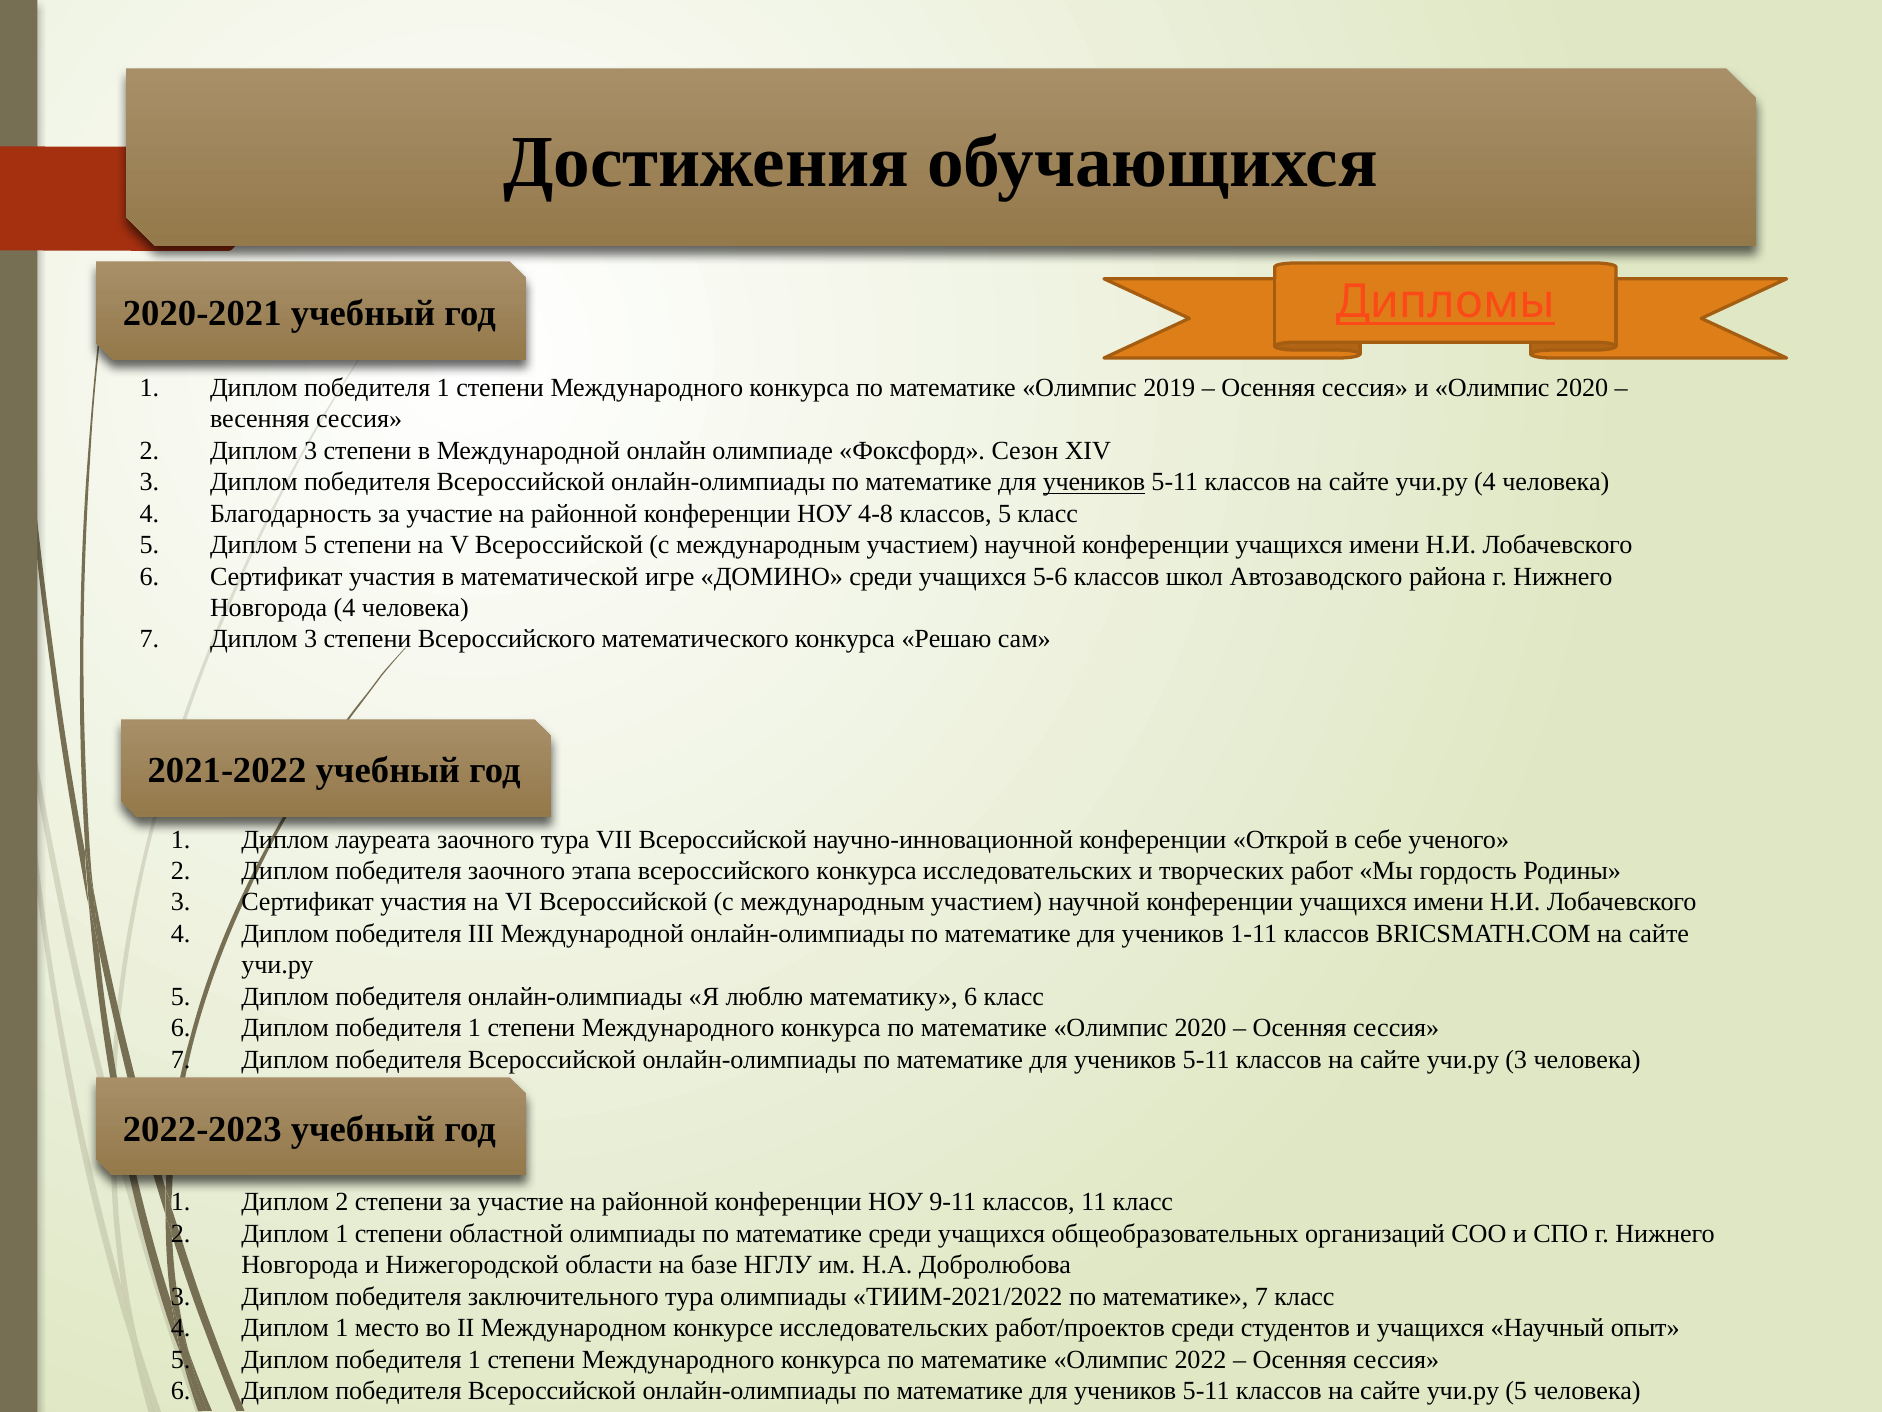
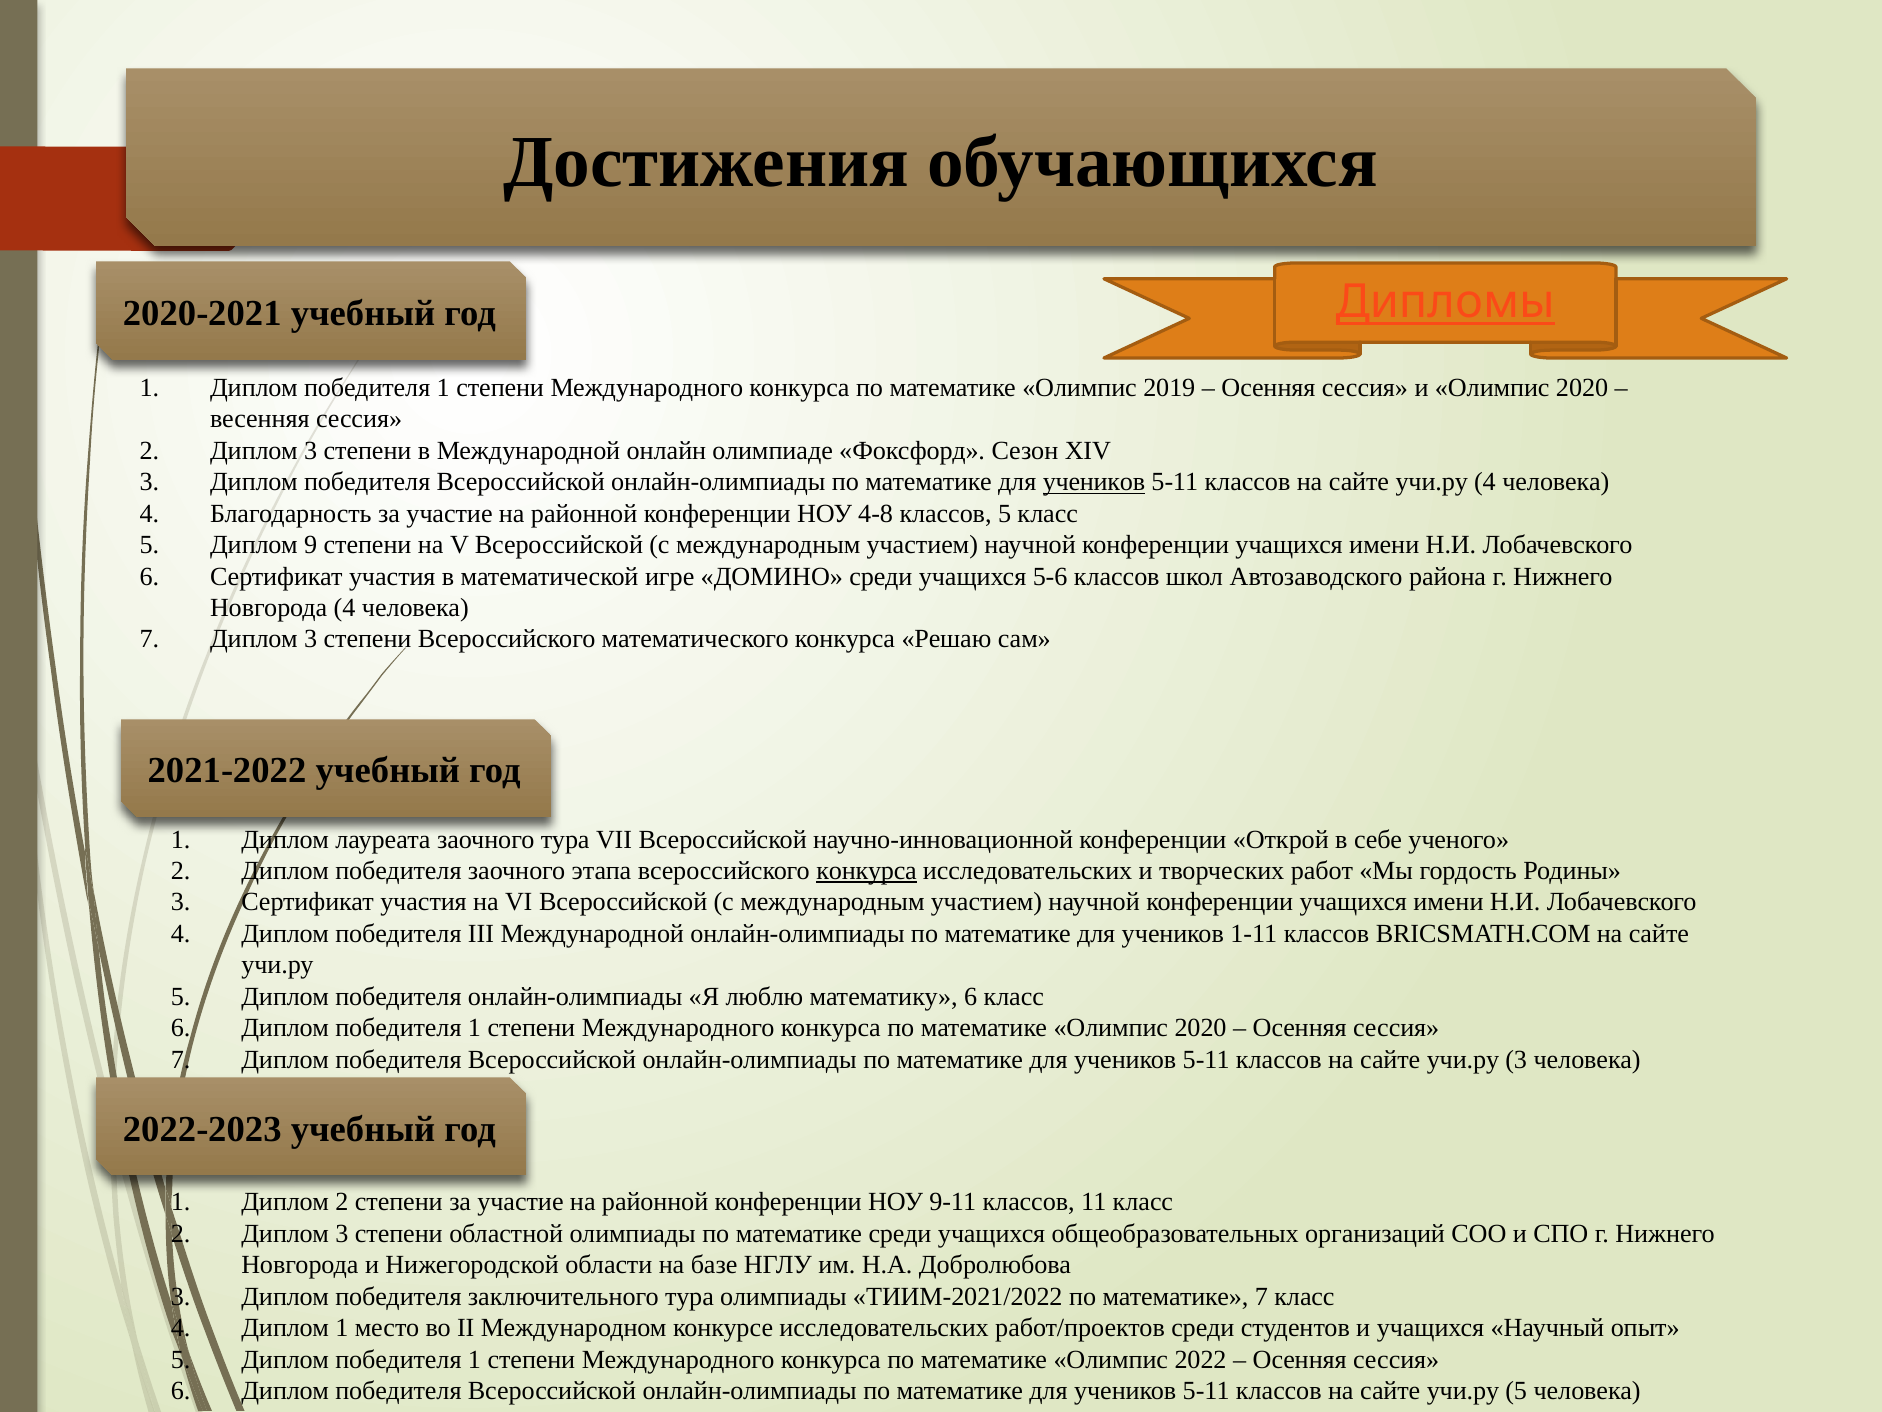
Диплом 5: 5 -> 9
конкурса at (867, 871) underline: none -> present
1 at (342, 1233): 1 -> 3
